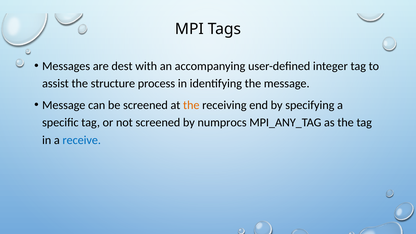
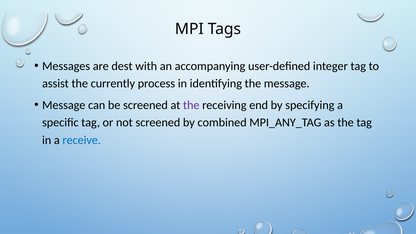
structure: structure -> currently
the at (191, 105) colour: orange -> purple
numprocs: numprocs -> combined
